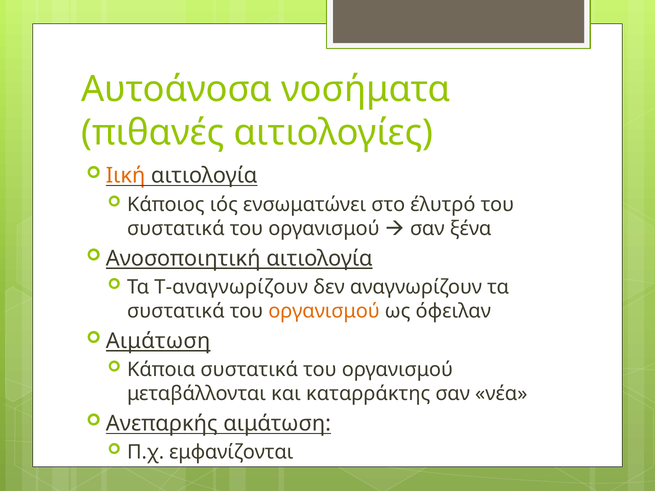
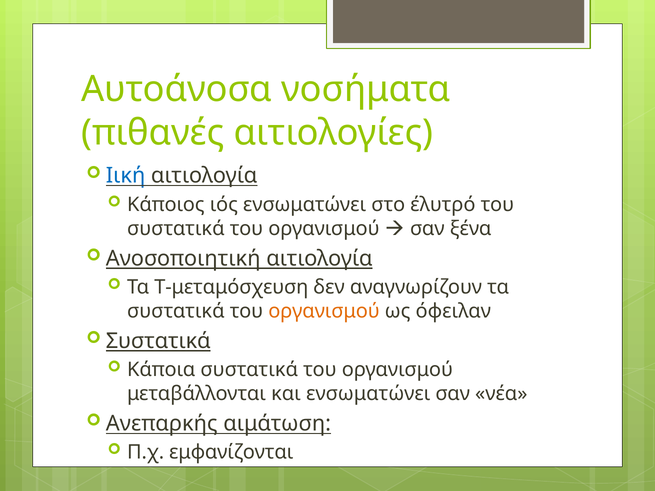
Ιική colour: orange -> blue
Τ-αναγνωρίζουν: Τ-αναγνωρίζουν -> Τ-μεταμόσχευση
Αιμάτωση at (158, 341): Αιμάτωση -> Συστατικά
και καταρράκτης: καταρράκτης -> ενσωματώνει
